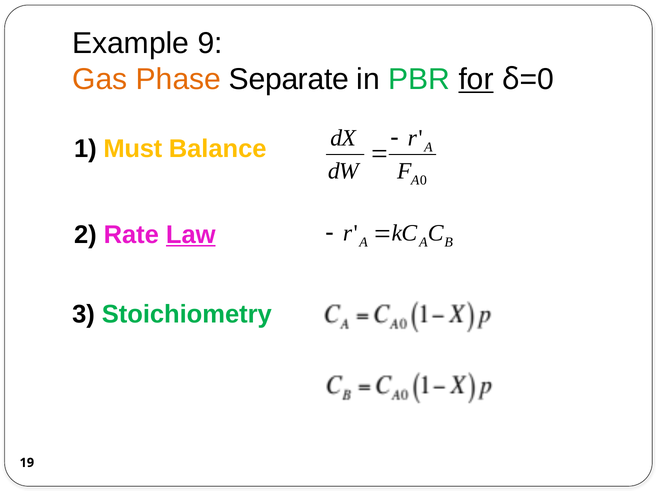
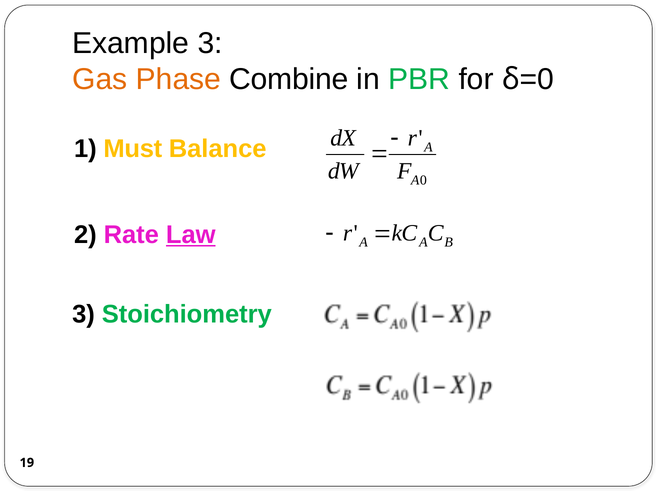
Example 9: 9 -> 3
Separate: Separate -> Combine
for underline: present -> none
